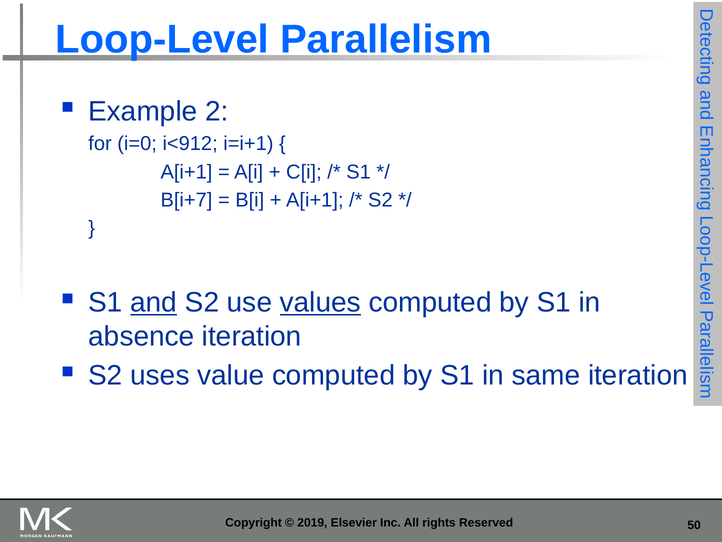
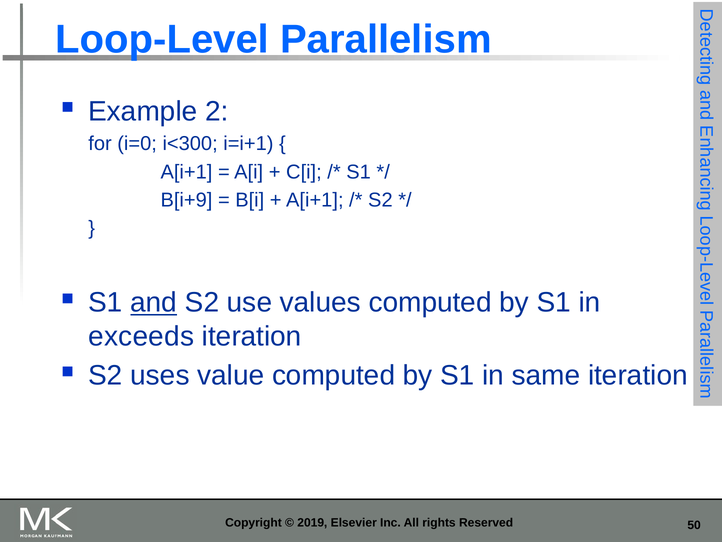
i<912: i<912 -> i<300
B[i+7: B[i+7 -> B[i+9
values underline: present -> none
absence: absence -> exceeds
